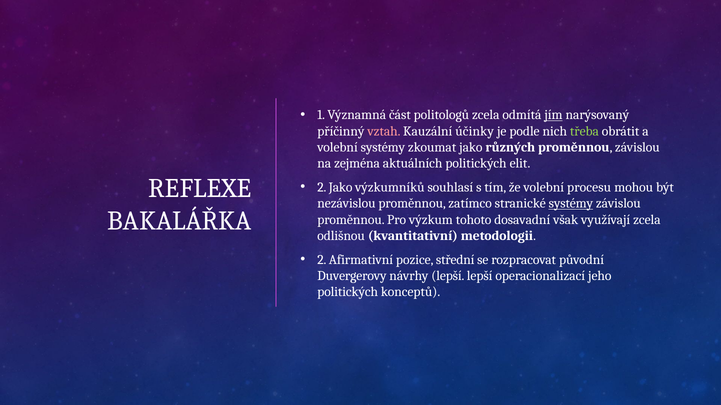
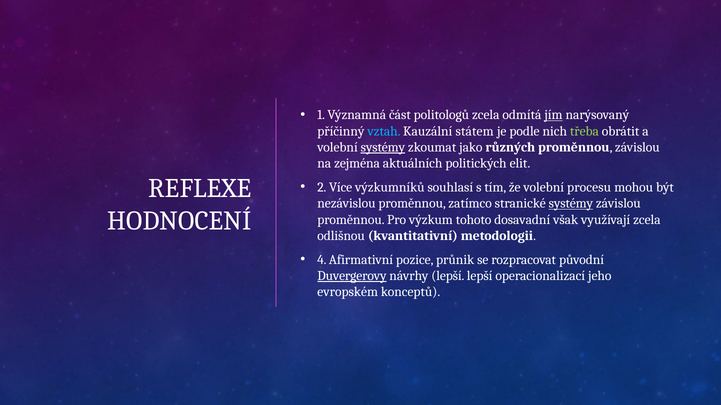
vztah colour: pink -> light blue
účinky: účinky -> státem
systémy at (383, 148) underline: none -> present
2 Jako: Jako -> Více
BAKALÁŘKA: BAKALÁŘKA -> HODNOCENÍ
2 at (322, 260): 2 -> 4
střední: střední -> průnik
Duvergerovy underline: none -> present
politických at (348, 292): politických -> evropském
